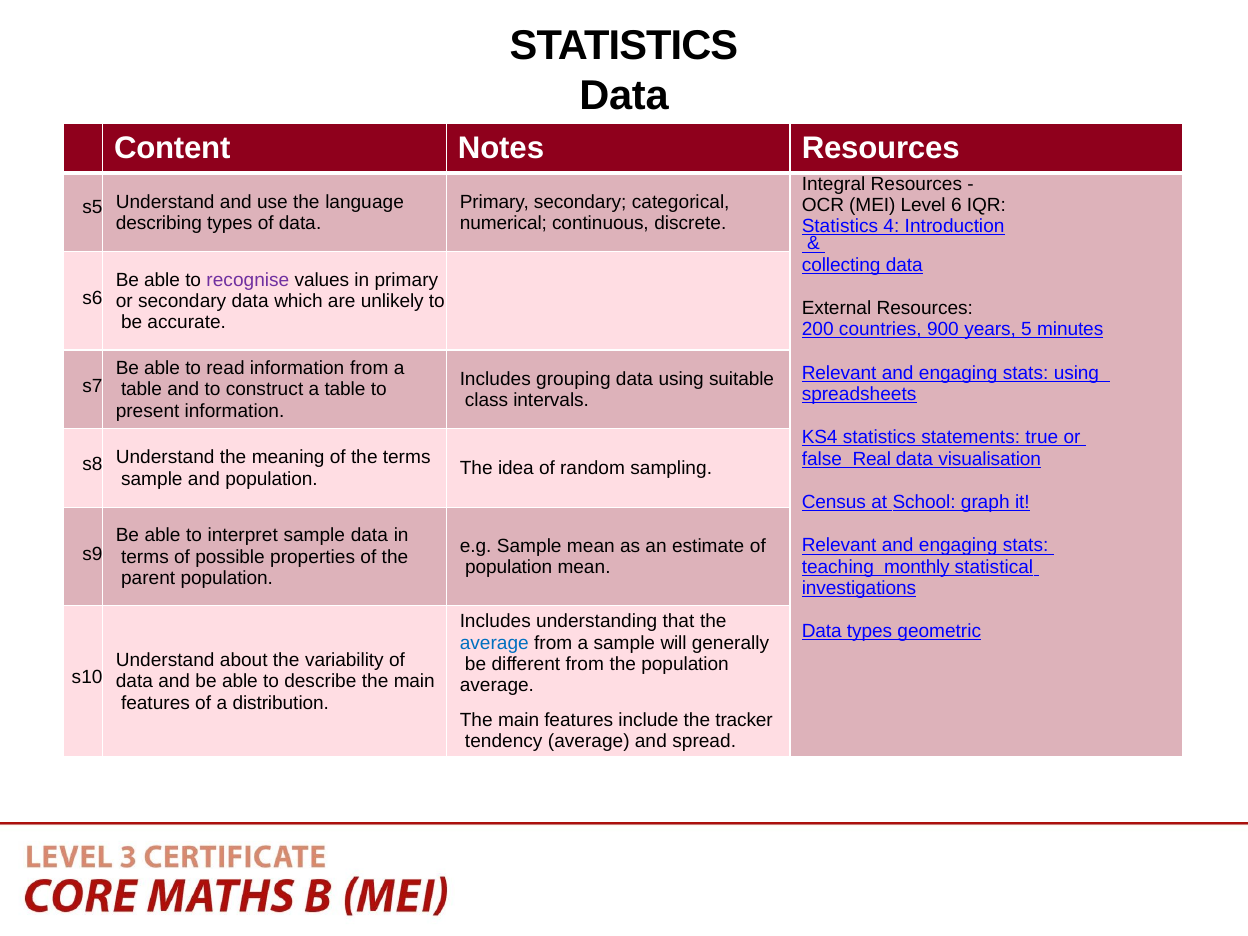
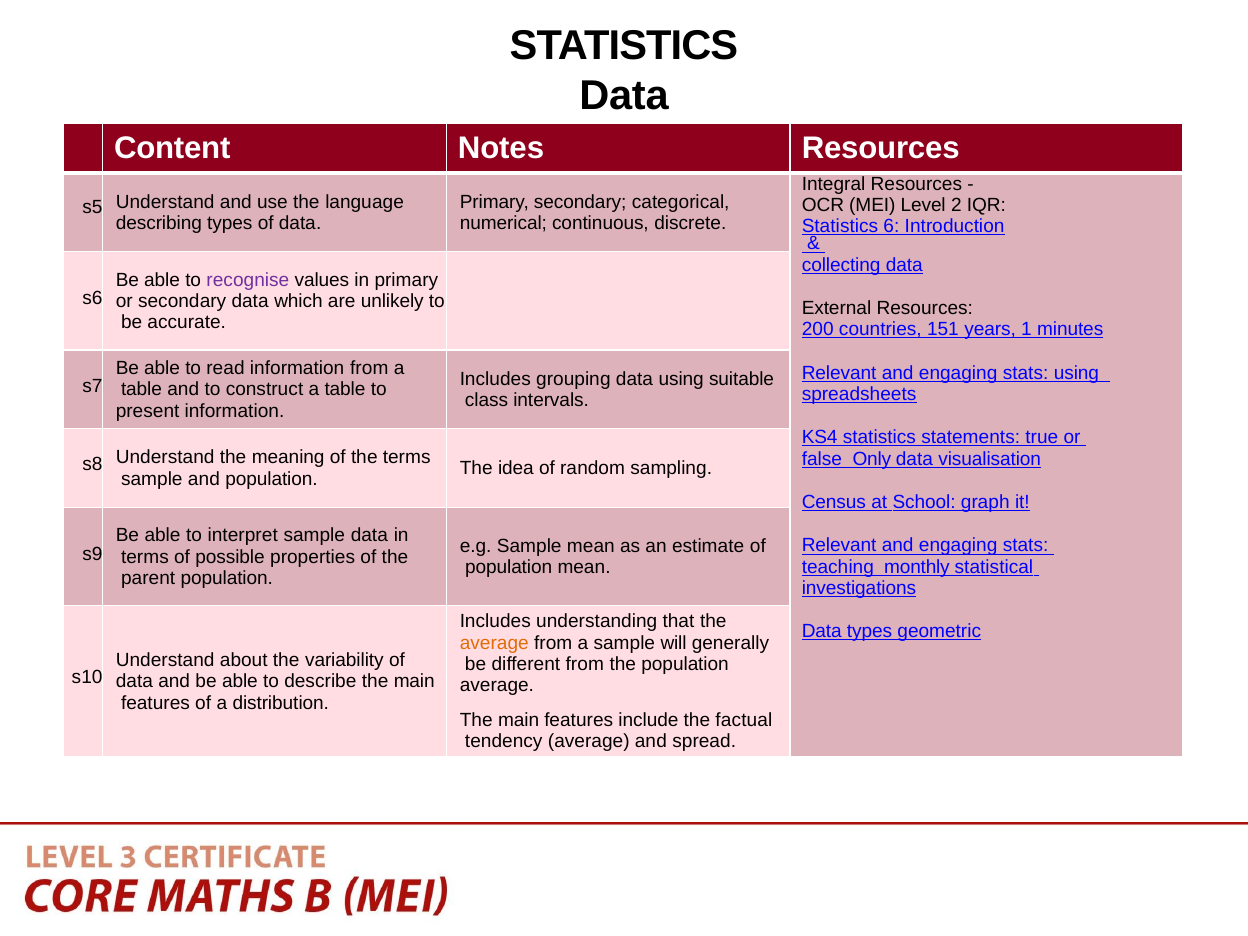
6: 6 -> 2
4: 4 -> 6
900: 900 -> 151
5: 5 -> 1
Real: Real -> Only
average at (494, 643) colour: blue -> orange
tracker: tracker -> factual
